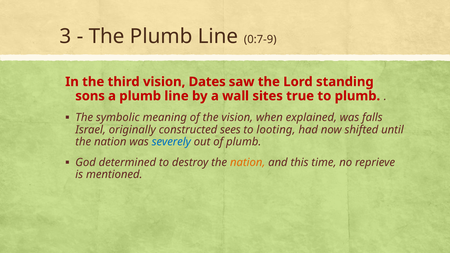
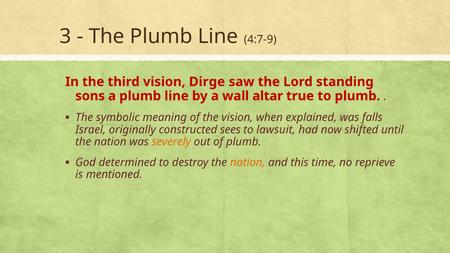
0:7-9: 0:7-9 -> 4:7-9
Dates: Dates -> Dirge
sites: sites -> altar
looting: looting -> lawsuit
severely colour: blue -> orange
